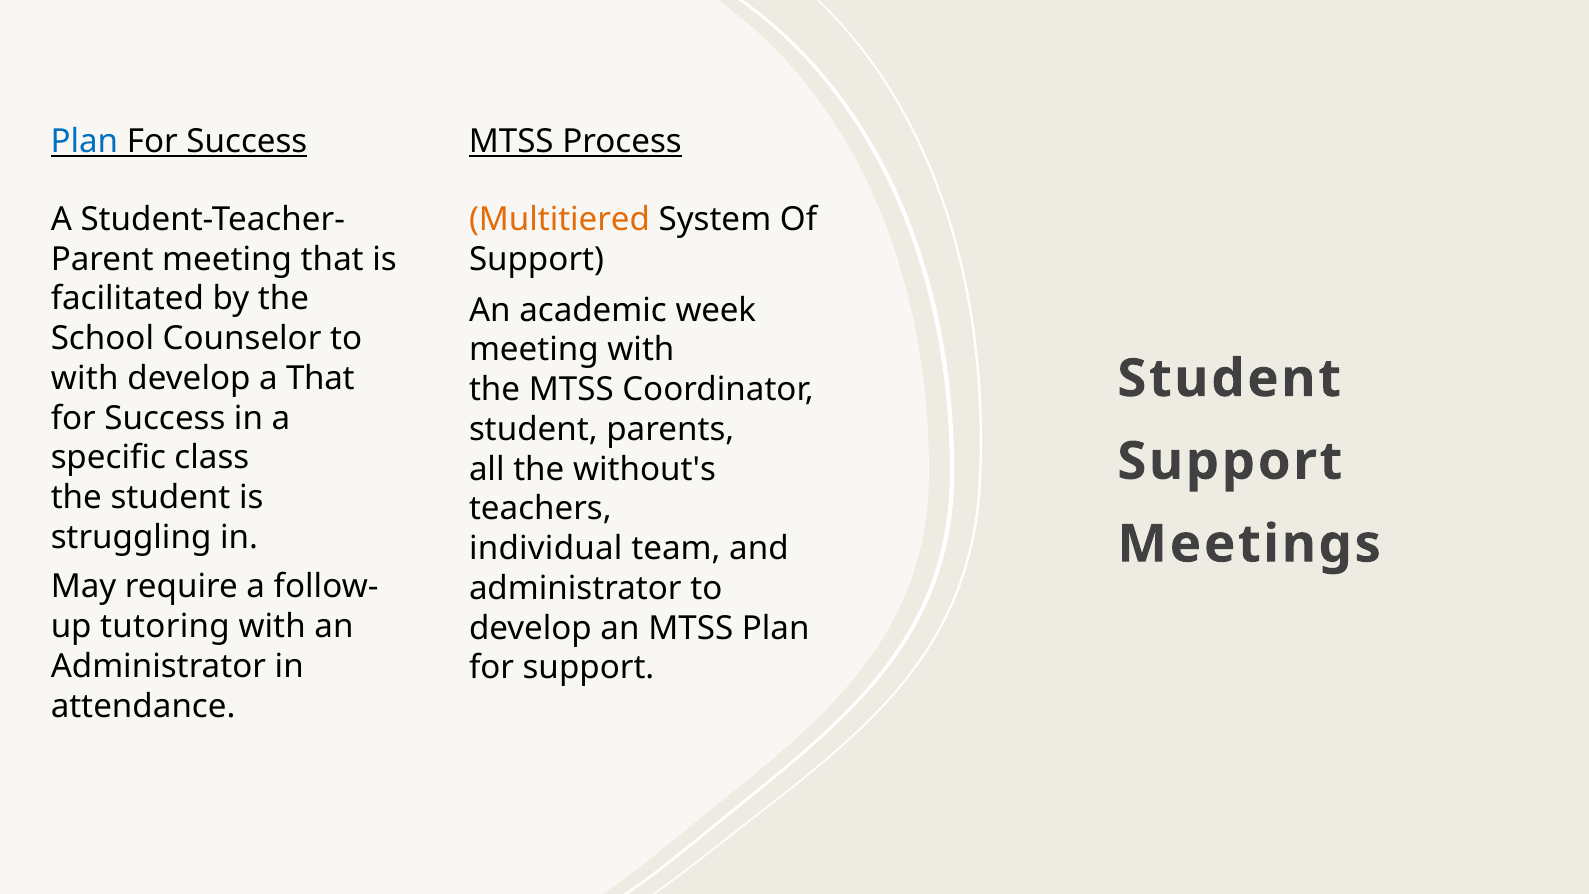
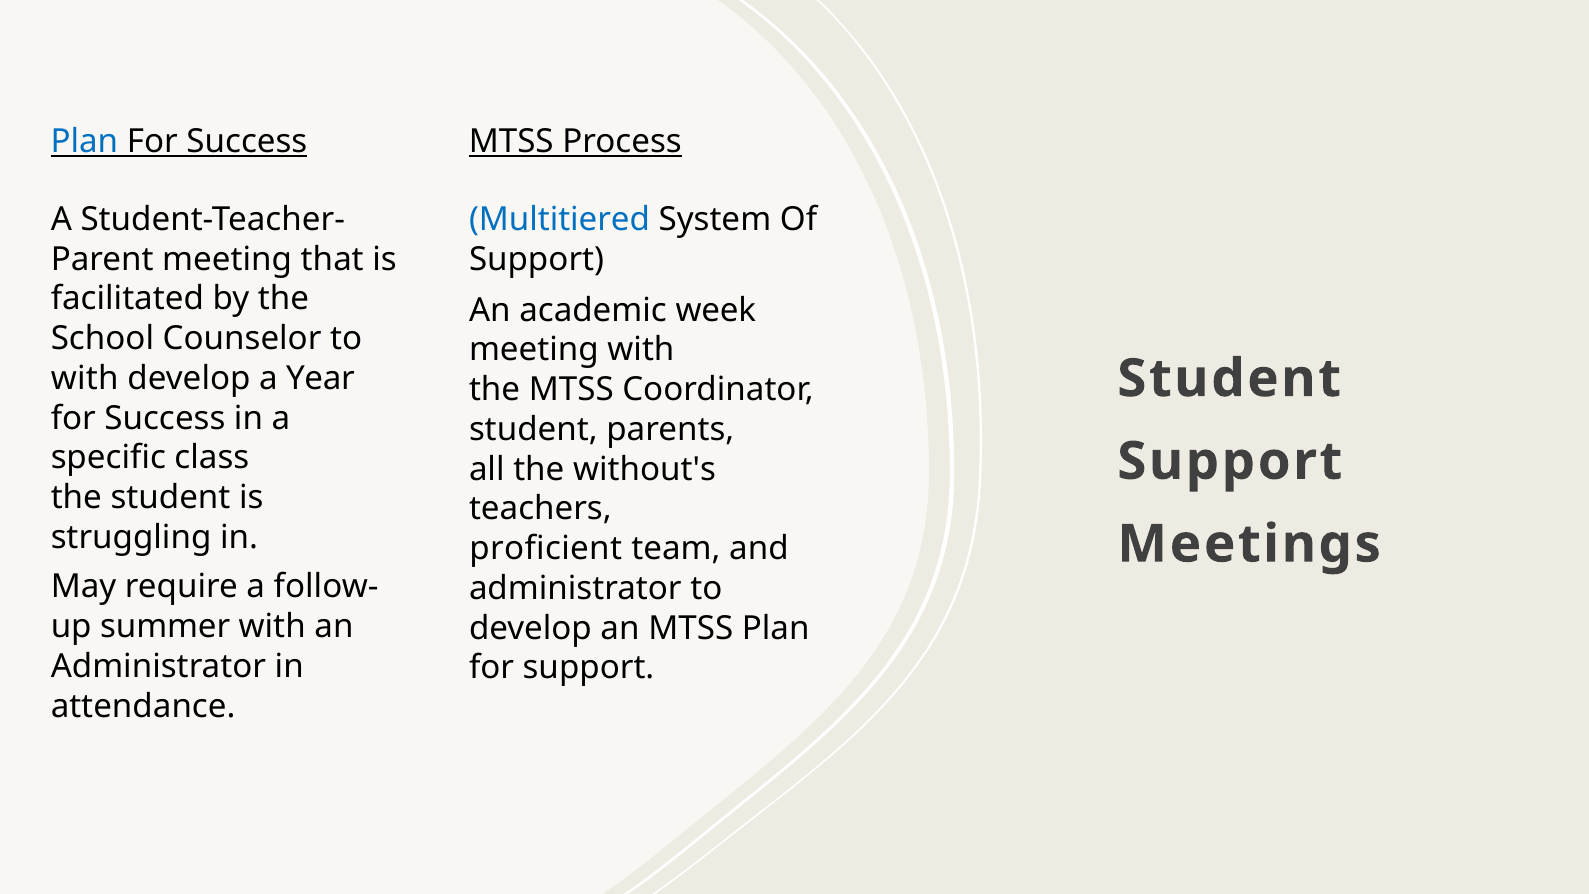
Multitiered colour: orange -> blue
a That: That -> Year
individual: individual -> proficient
tutoring: tutoring -> summer
